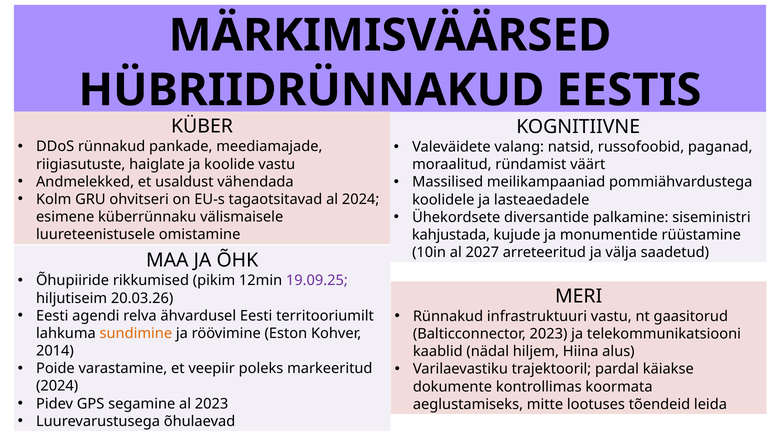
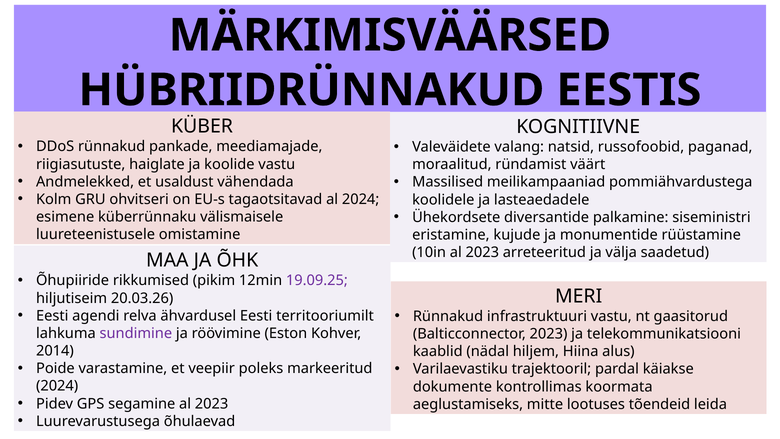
kahjustada: kahjustada -> eristamine
10in al 2027: 2027 -> 2023
sundimine colour: orange -> purple
